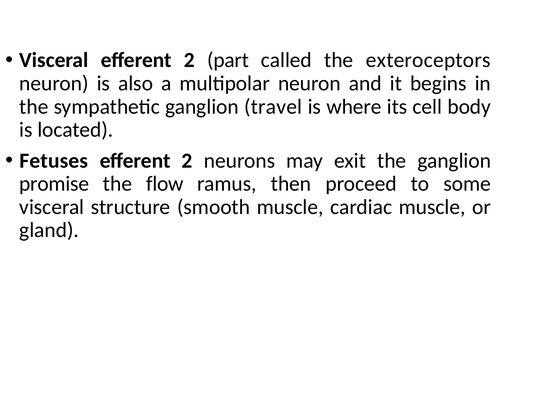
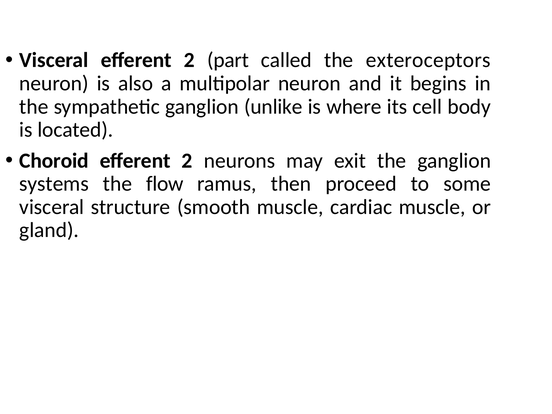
travel: travel -> unlike
Fetuses: Fetuses -> Choroid
promise: promise -> systems
